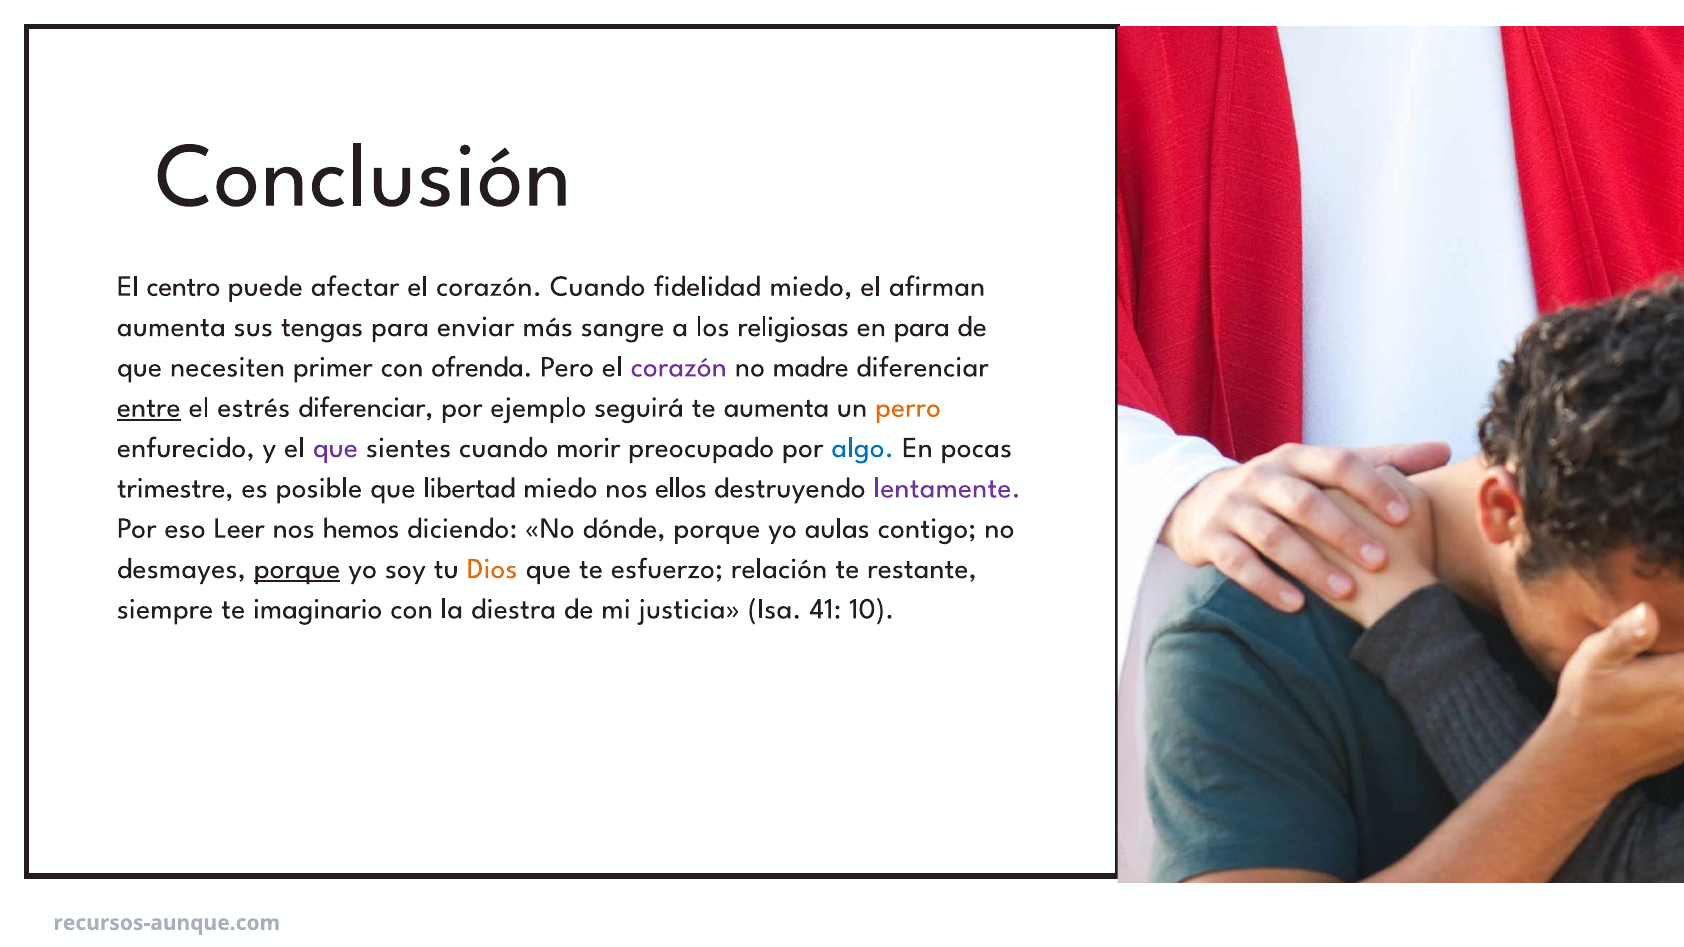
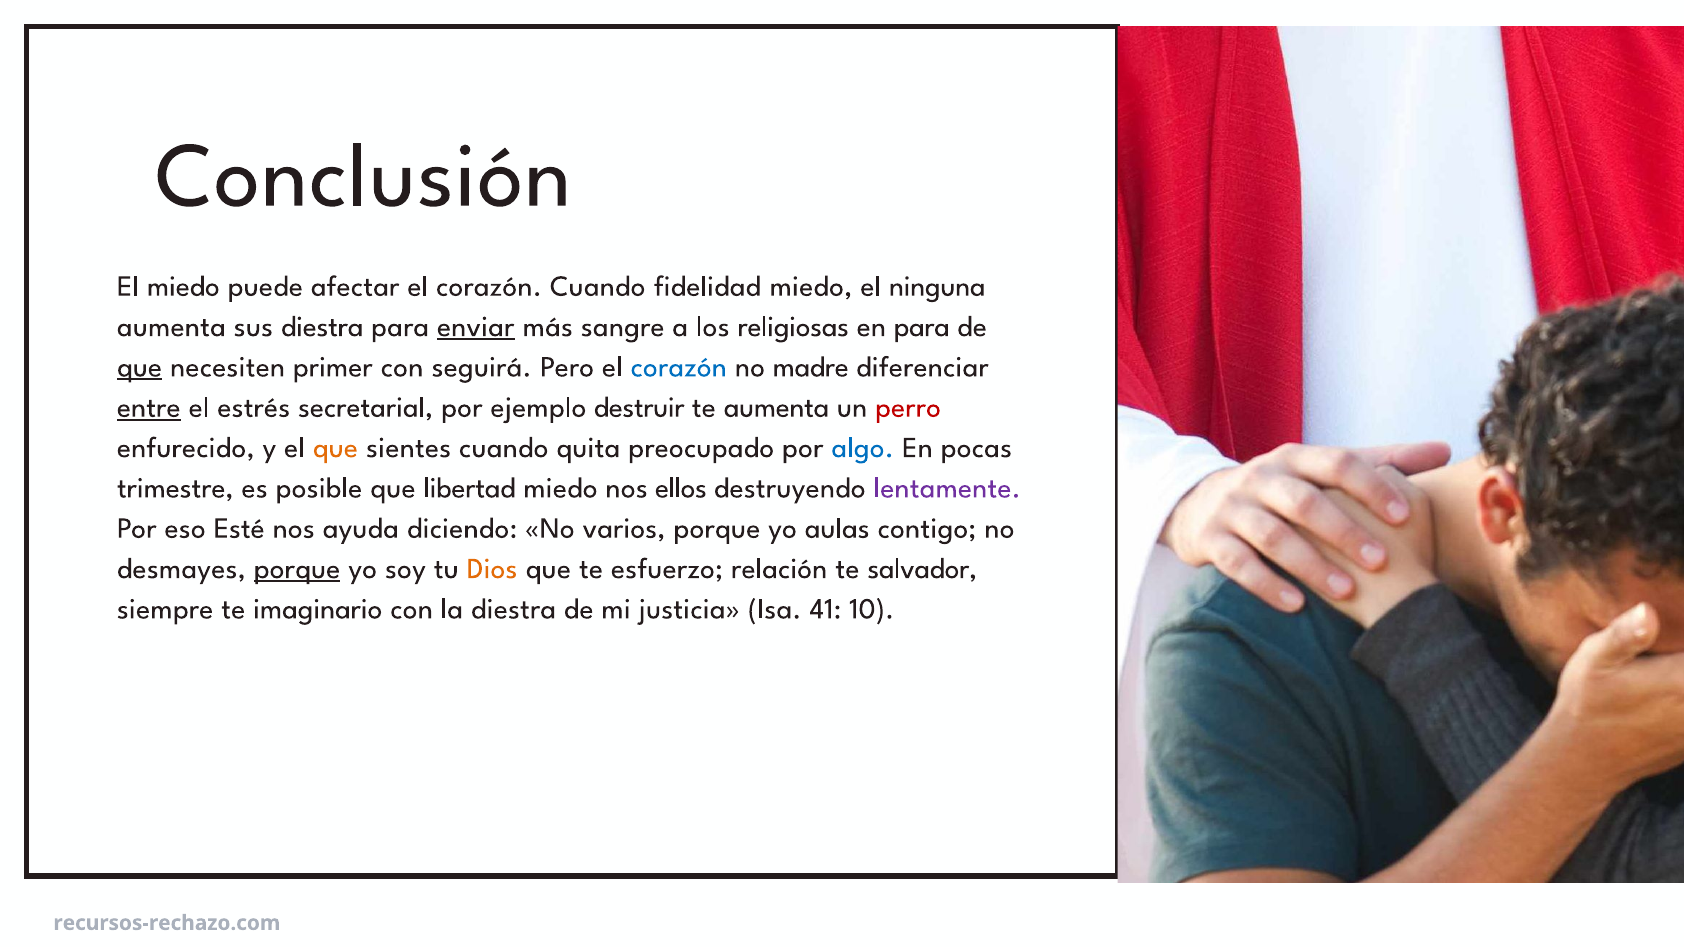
El centro: centro -> miedo
afirman: afirman -> ninguna
sus tengas: tengas -> diestra
enviar underline: none -> present
que at (140, 367) underline: none -> present
ofrenda: ofrenda -> seguirá
corazón at (679, 367) colour: purple -> blue
estrés diferenciar: diferenciar -> secretarial
seguirá: seguirá -> destruir
perro colour: orange -> red
que at (335, 448) colour: purple -> orange
morir: morir -> quita
Leer: Leer -> Esté
hemos: hemos -> ayuda
dónde: dónde -> varios
restante: restante -> salvador
recursos-aunque.com: recursos-aunque.com -> recursos-rechazo.com
